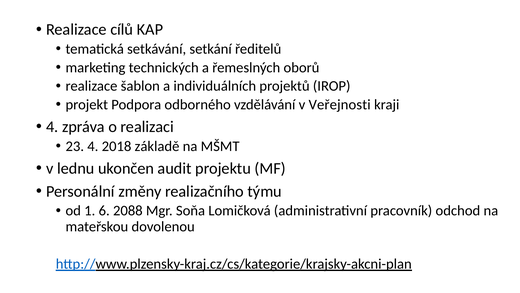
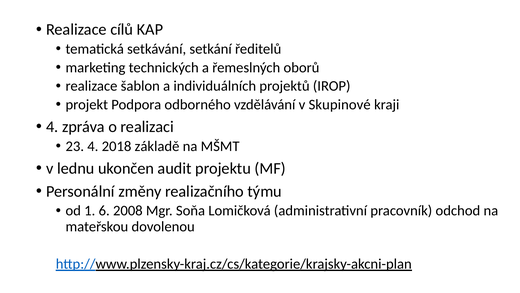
Veřejnosti: Veřejnosti -> Skupinové
2088: 2088 -> 2008
